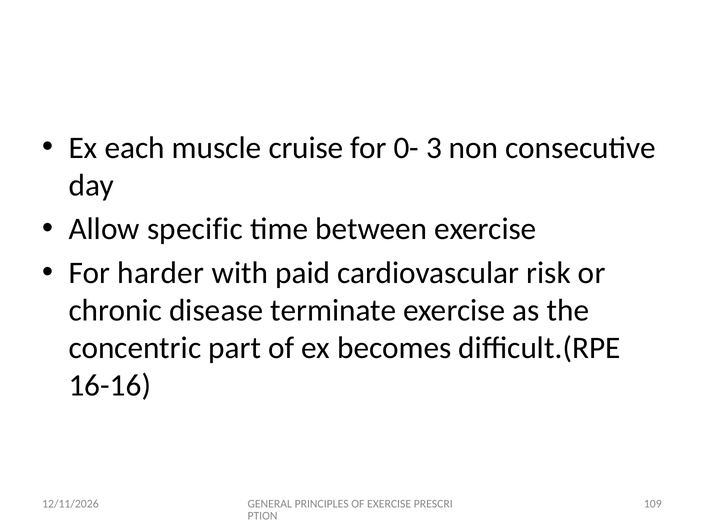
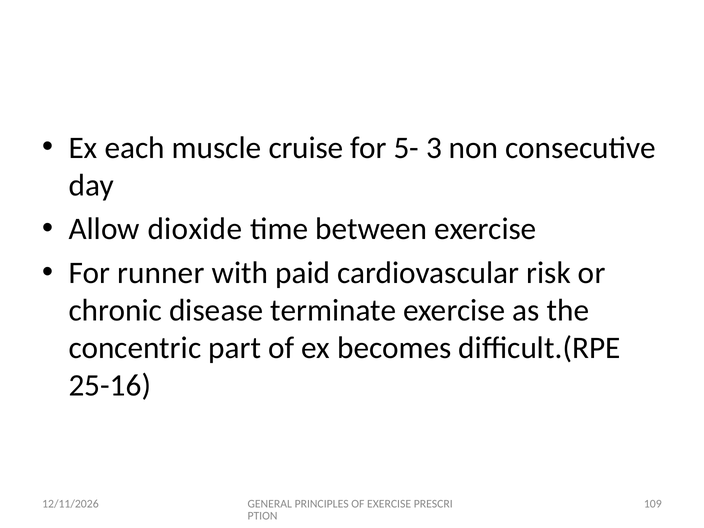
0-: 0- -> 5-
specific: specific -> dioxide
harder: harder -> runner
16-16: 16-16 -> 25-16
